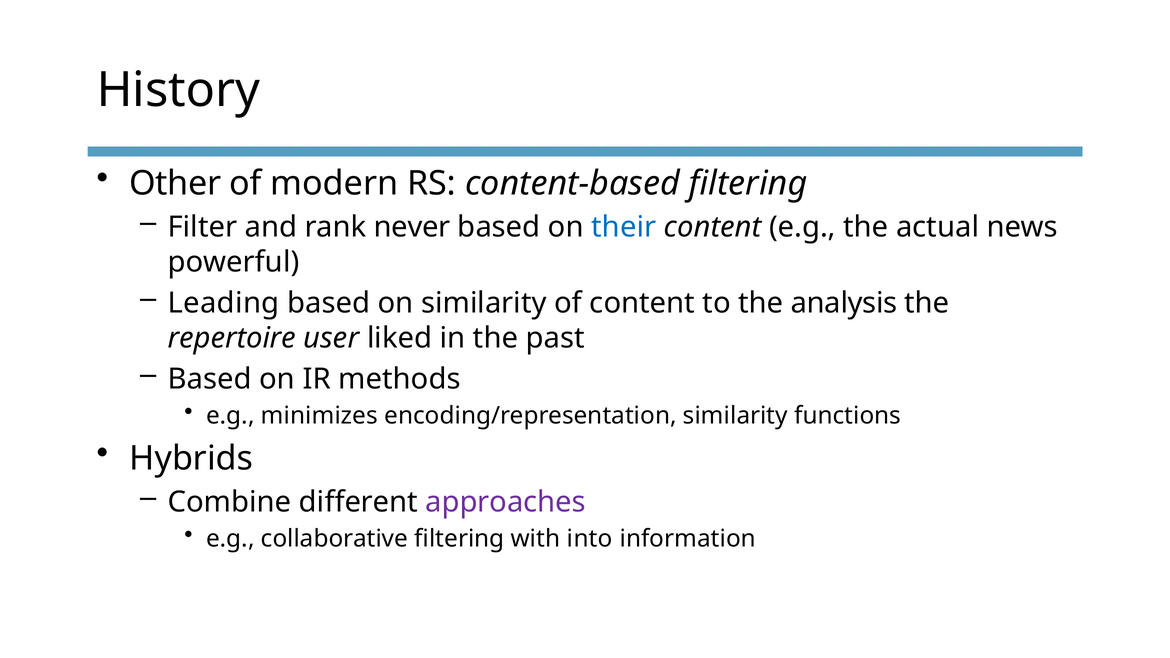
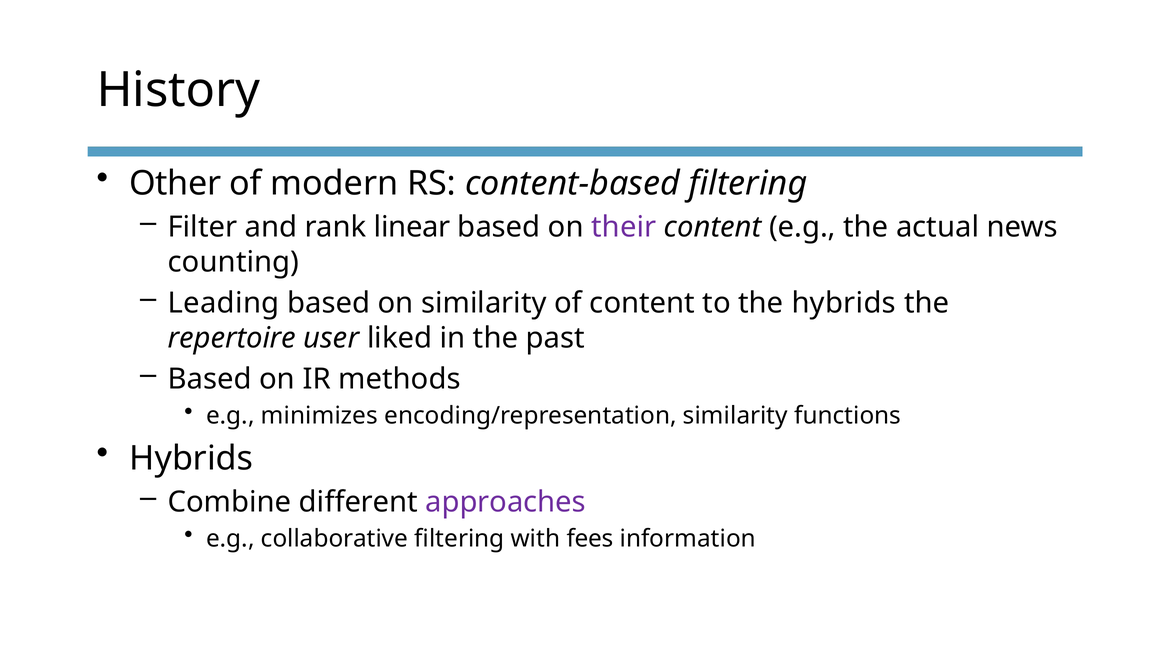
never: never -> linear
their colour: blue -> purple
powerful: powerful -> counting
the analysis: analysis -> hybrids
into: into -> fees
